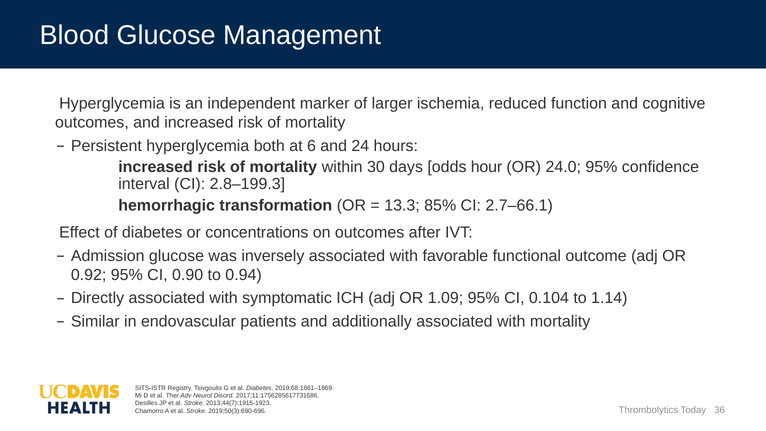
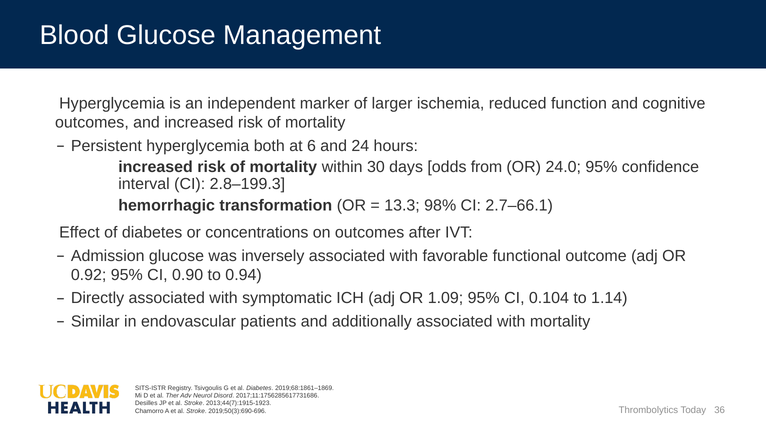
hour: hour -> from
85%: 85% -> 98%
